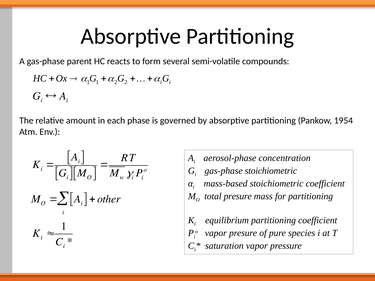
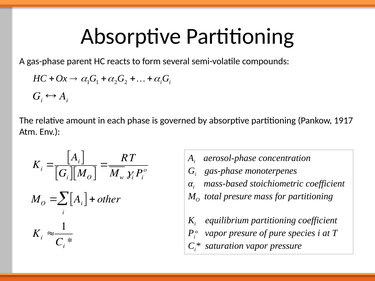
1954: 1954 -> 1917
gas-phase stoichiometric: stoichiometric -> monoterpenes
